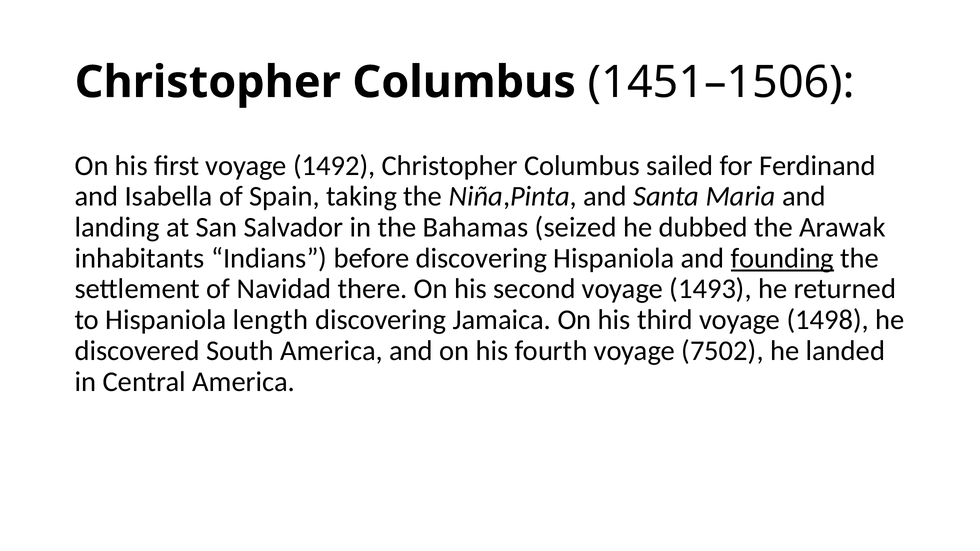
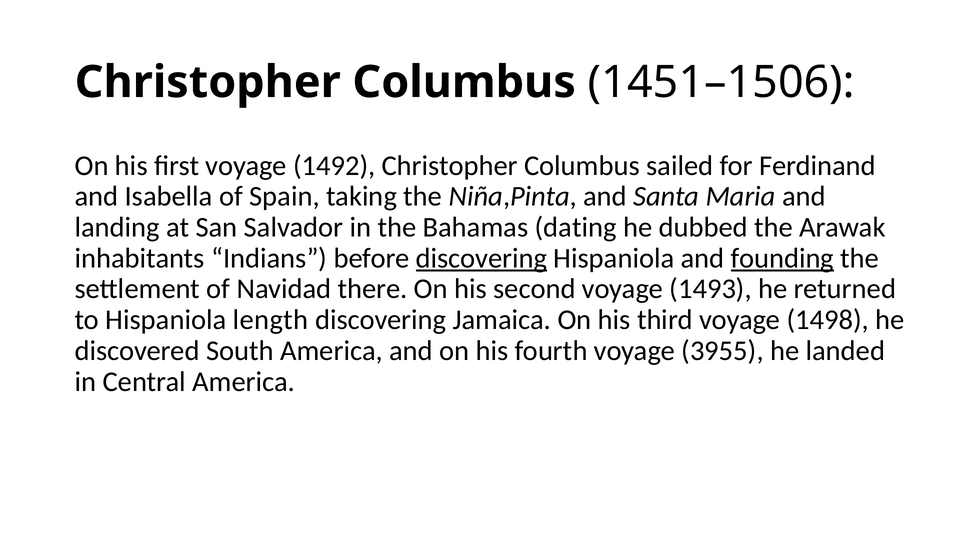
seized: seized -> dating
discovering at (481, 258) underline: none -> present
7502: 7502 -> 3955
